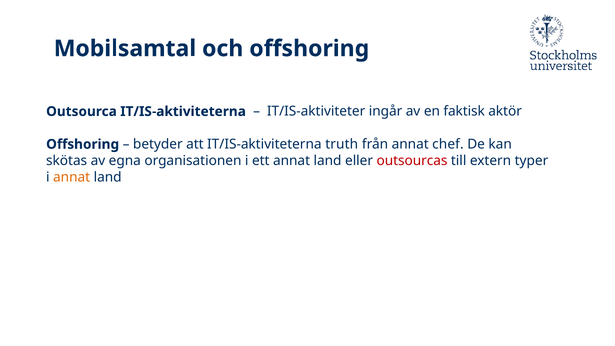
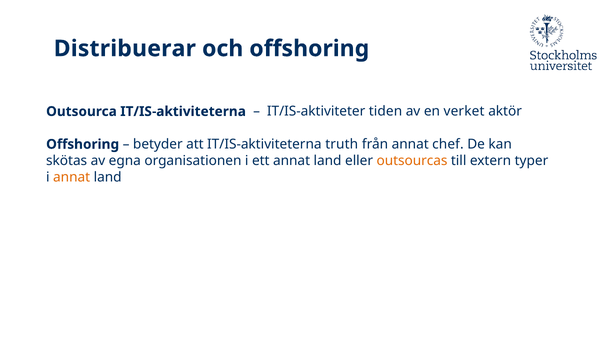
Mobilsamtal: Mobilsamtal -> Distribuerar
ingår: ingår -> tiden
faktisk: faktisk -> verket
outsourcas colour: red -> orange
